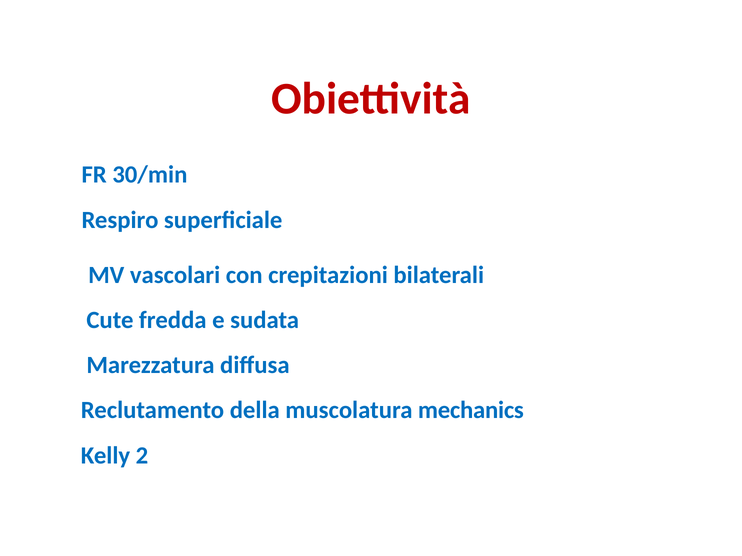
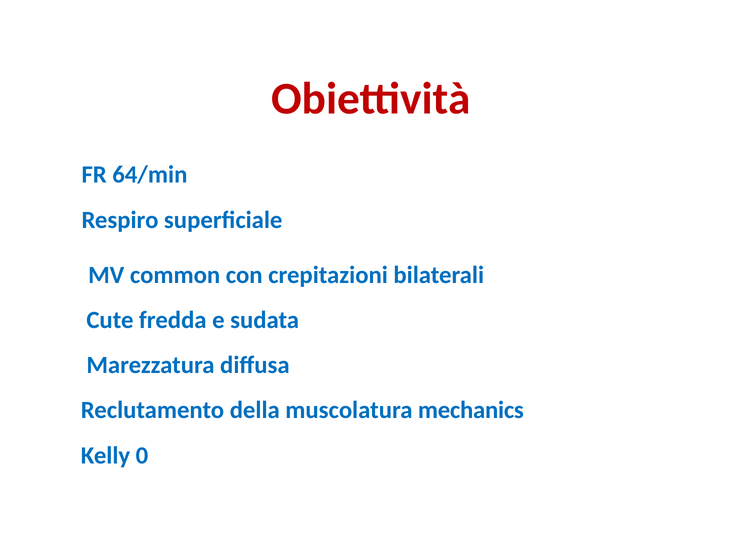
30/min: 30/min -> 64/min
vascolari: vascolari -> common
2: 2 -> 0
